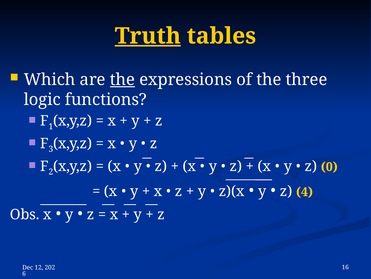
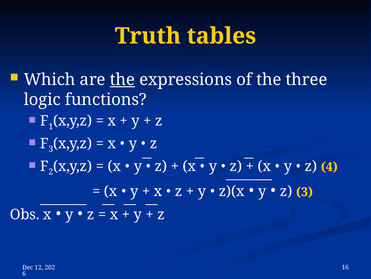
Truth underline: present -> none
0: 0 -> 4
z 4: 4 -> 3
